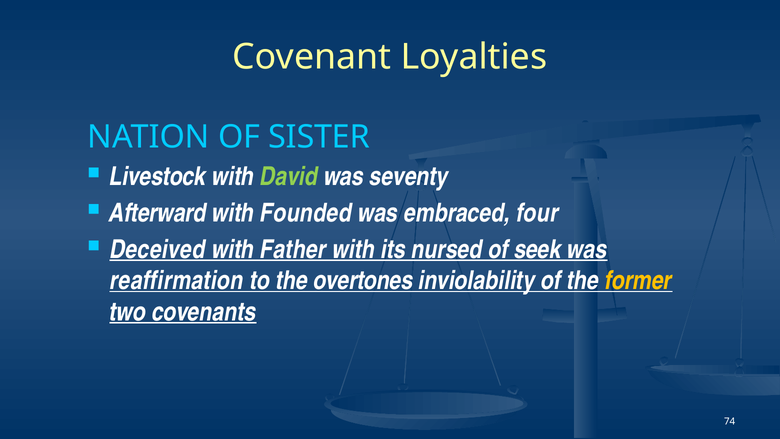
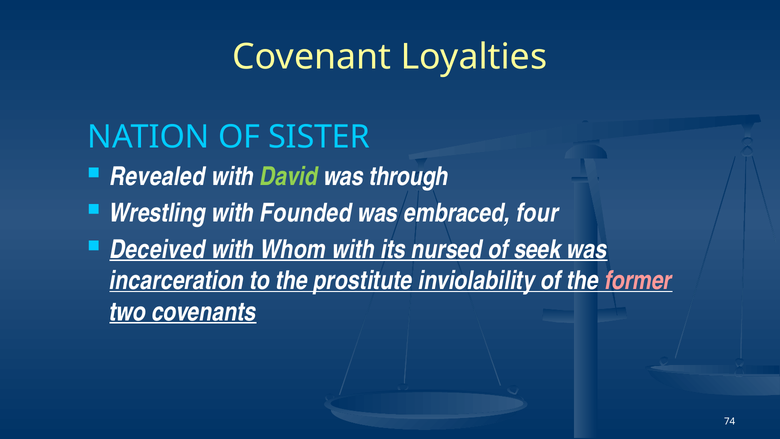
Livestock: Livestock -> Revealed
seventy: seventy -> through
Afterward: Afterward -> Wrestling
Father: Father -> Whom
reaffirmation: reaffirmation -> incarceration
overtones: overtones -> prostitute
former colour: yellow -> pink
